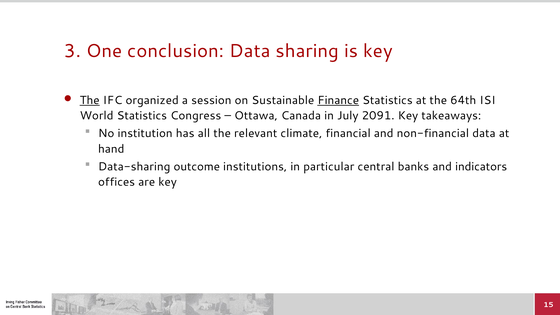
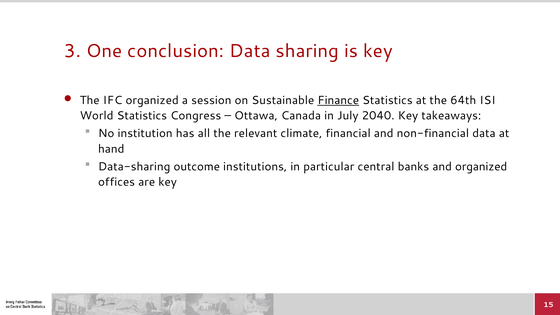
The at (90, 100) underline: present -> none
2091: 2091 -> 2040
and indicators: indicators -> organized
